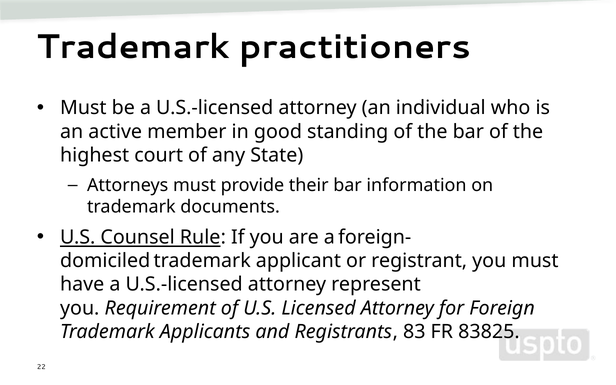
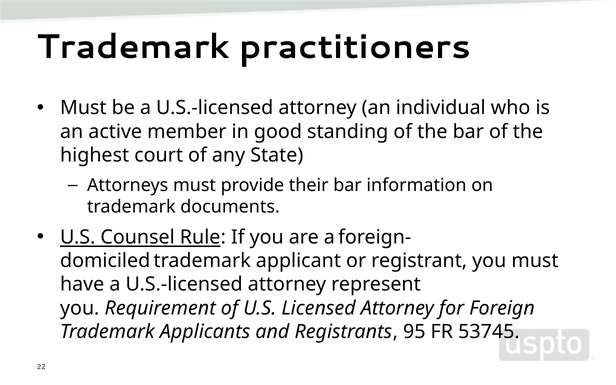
83: 83 -> 95
83825: 83825 -> 53745
